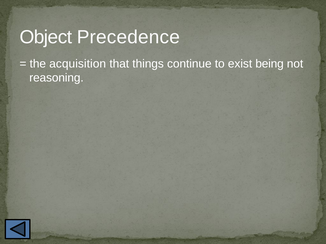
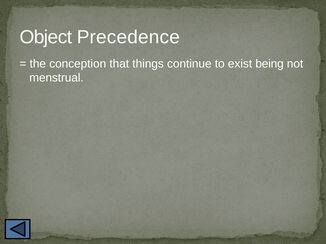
acquisition: acquisition -> conception
reasoning: reasoning -> menstrual
